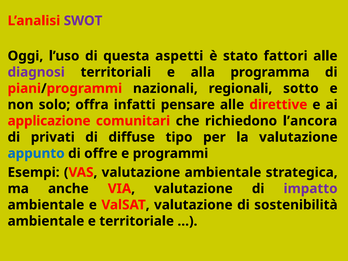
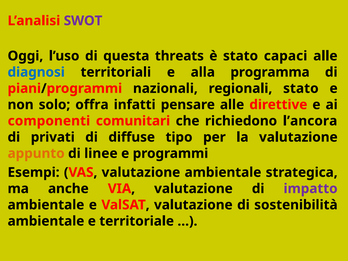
aspetti: aspetti -> threats
fattori: fattori -> capaci
diagnosi colour: purple -> blue
regionali sotto: sotto -> stato
applicazione: applicazione -> componenti
appunto colour: blue -> orange
offre: offre -> linee
